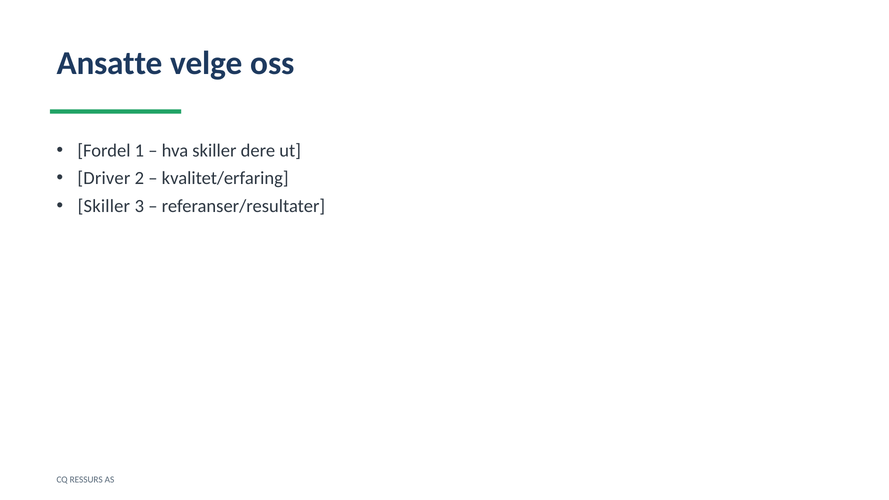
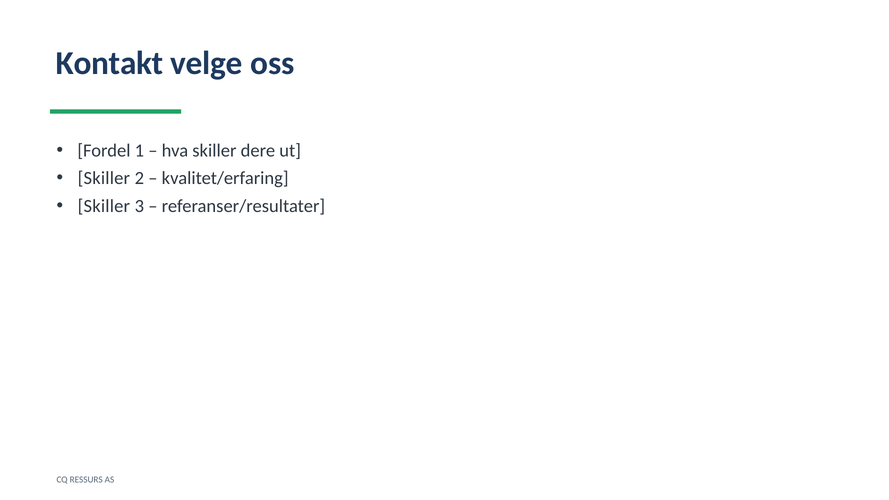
Ansatte: Ansatte -> Kontakt
Driver at (104, 178): Driver -> Skiller
